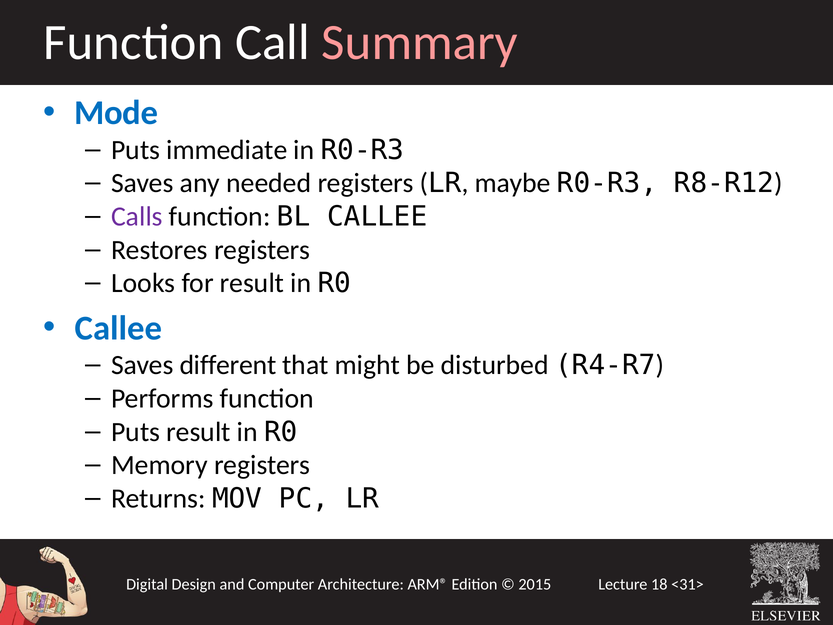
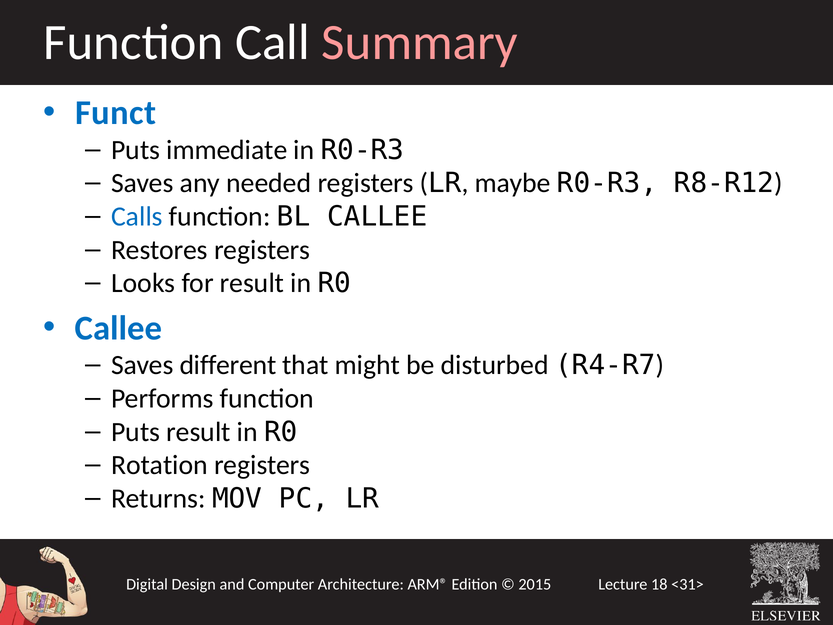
Mode: Mode -> Funct
Calls colour: purple -> blue
Memory: Memory -> Rotation
